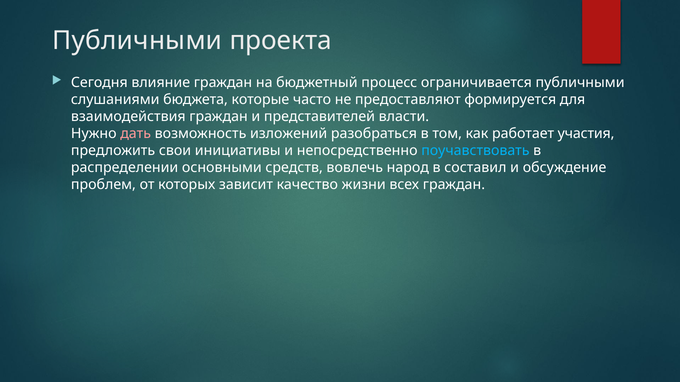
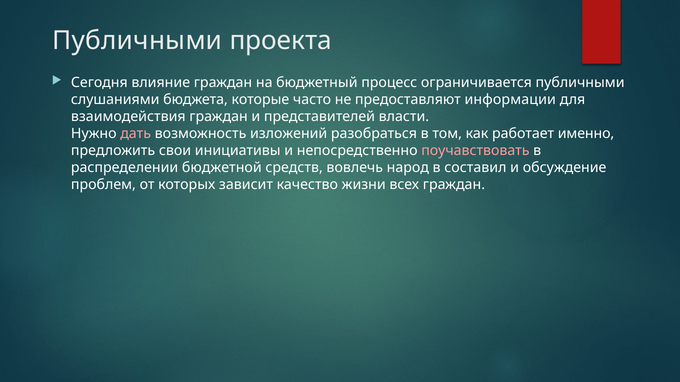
формируется: формируется -> информации
участия: участия -> именно
поучавствовать colour: light blue -> pink
основными: основными -> бюджетной
